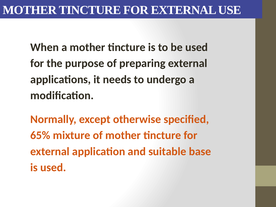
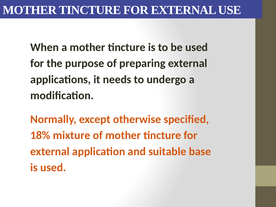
65%: 65% -> 18%
